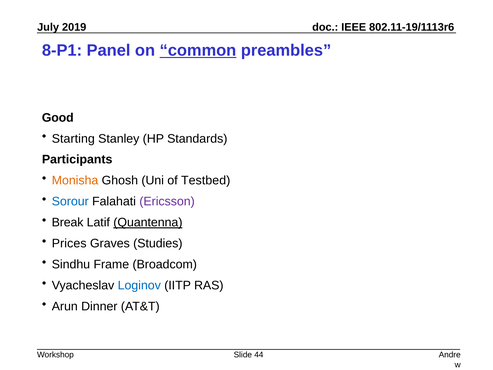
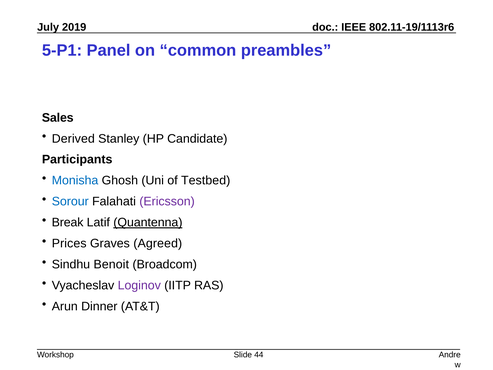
8-P1: 8-P1 -> 5-P1
common underline: present -> none
Good: Good -> Sales
Starting: Starting -> Derived
Standards: Standards -> Candidate
Monisha colour: orange -> blue
Studies: Studies -> Agreed
Frame: Frame -> Benoit
Loginov colour: blue -> purple
